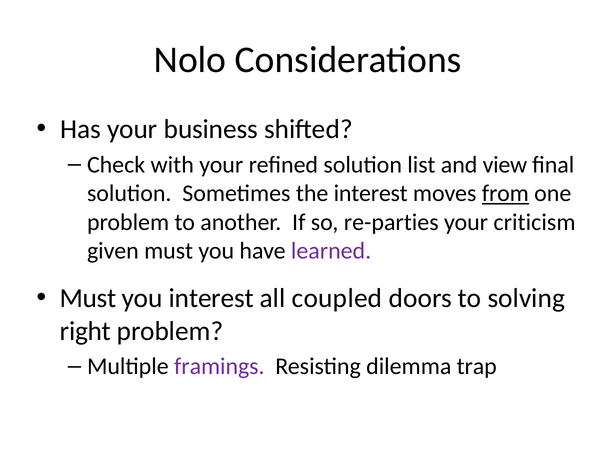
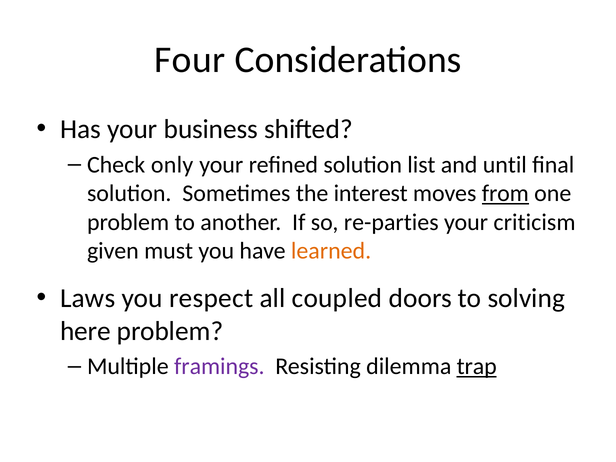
Nolo: Nolo -> Four
with: with -> only
view: view -> until
learned colour: purple -> orange
Must at (88, 298): Must -> Laws
you interest: interest -> respect
right: right -> here
trap underline: none -> present
